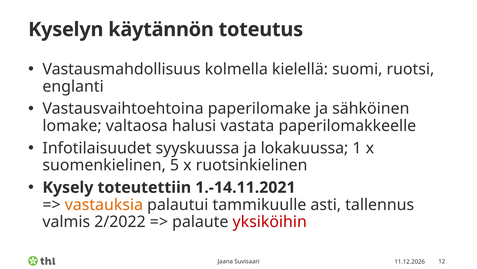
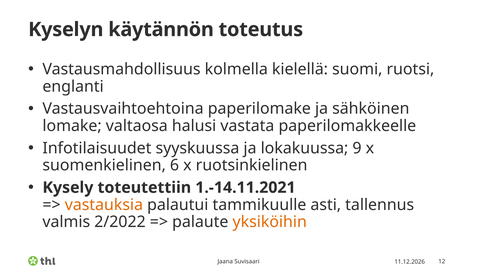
1: 1 -> 9
5: 5 -> 6
yksiköihin colour: red -> orange
